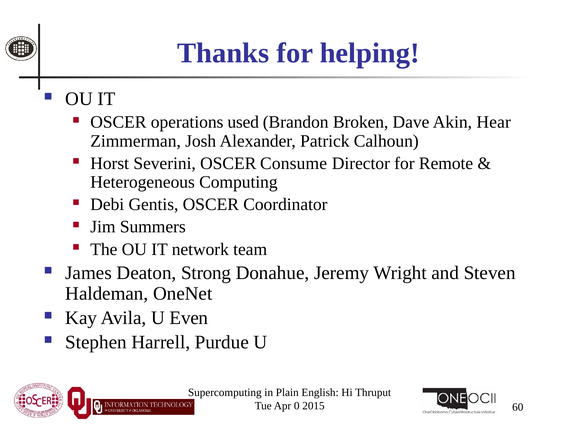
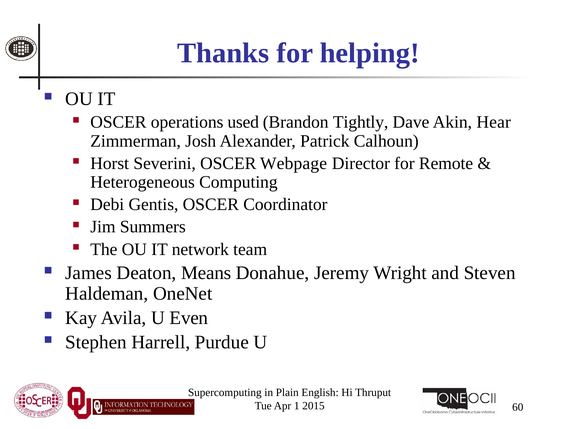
Broken: Broken -> Tightly
Consume: Consume -> Webpage
Strong: Strong -> Means
0: 0 -> 1
